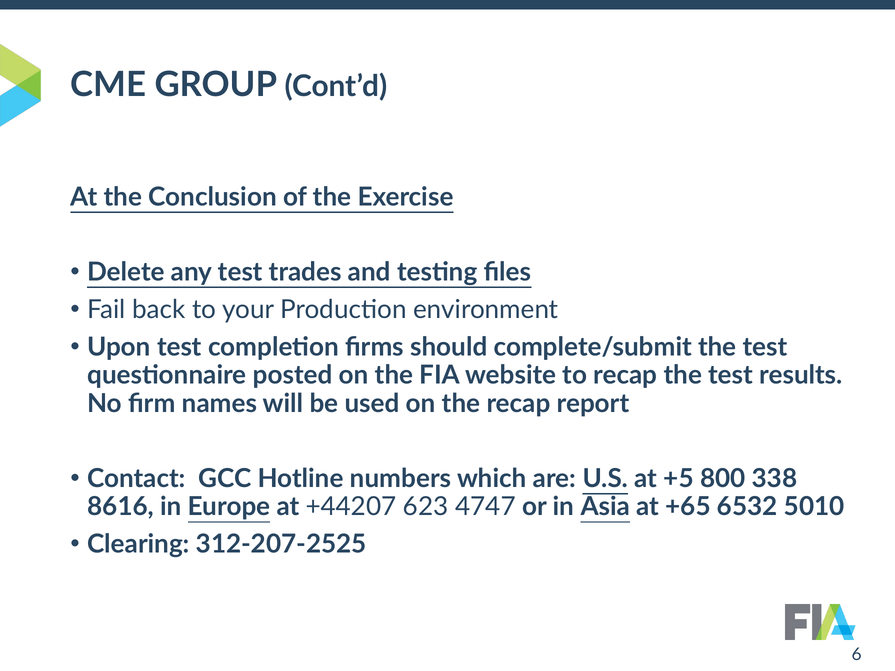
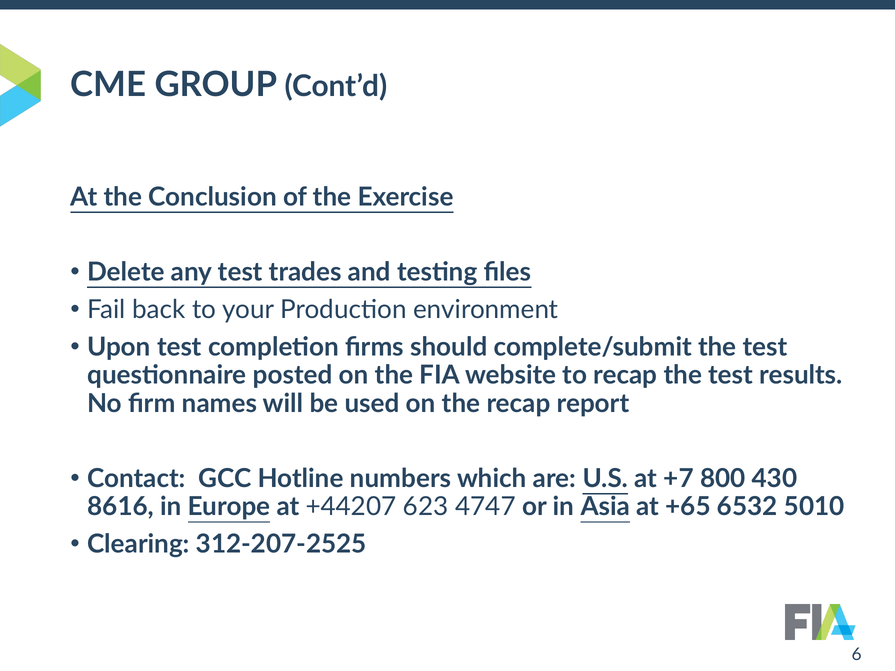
+5: +5 -> +7
338: 338 -> 430
